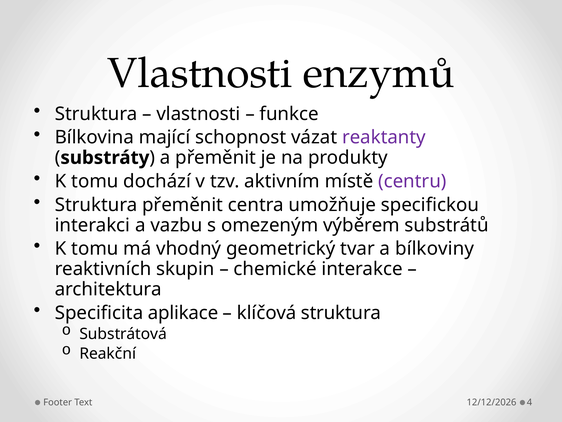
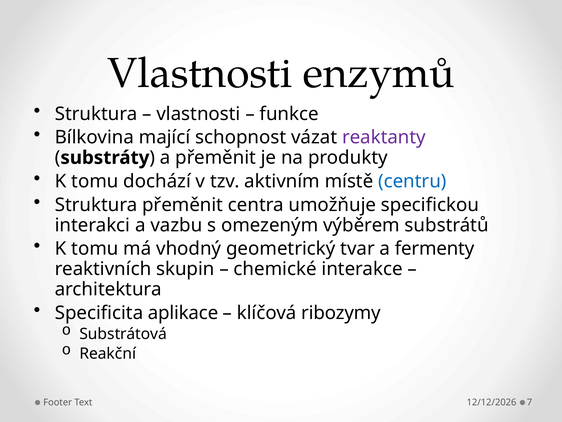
centru colour: purple -> blue
bílkoviny: bílkoviny -> fermenty
klíčová struktura: struktura -> ribozymy
4: 4 -> 7
